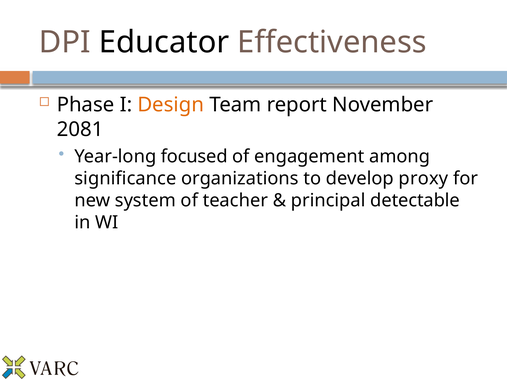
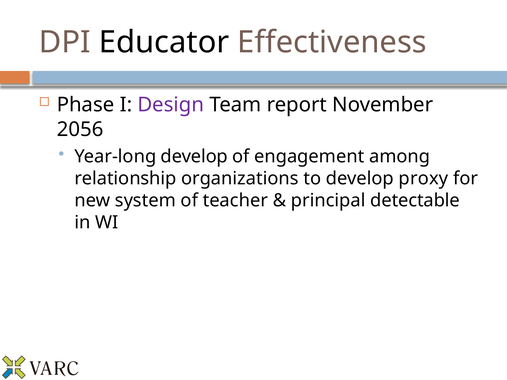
Design colour: orange -> purple
2081: 2081 -> 2056
Year-long focused: focused -> develop
significance: significance -> relationship
